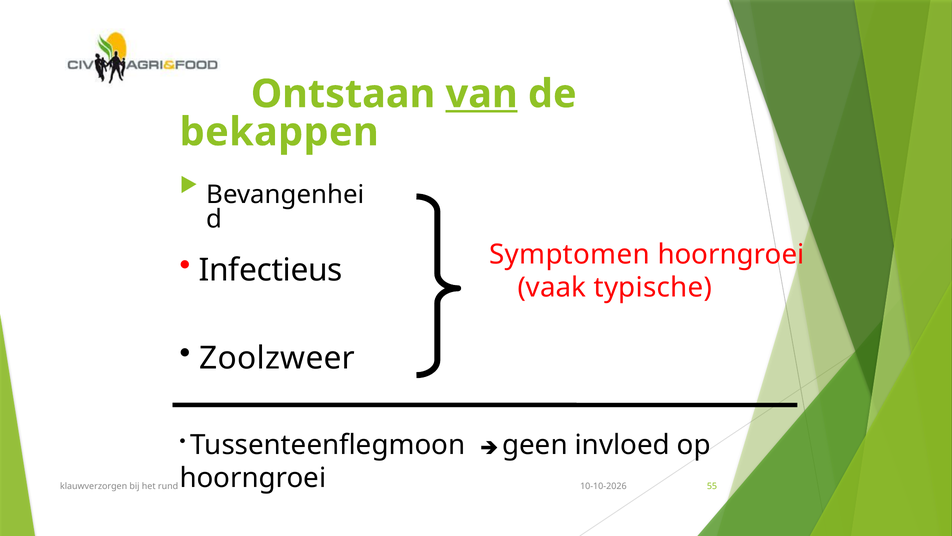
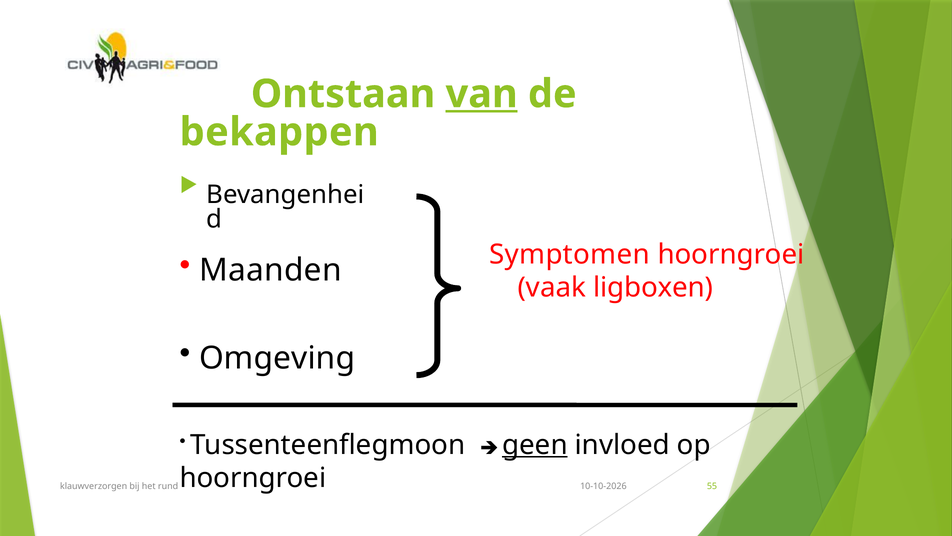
Infectieus: Infectieus -> Maanden
typische: typische -> ligboxen
Zoolzweer: Zoolzweer -> Omgeving
geen underline: none -> present
